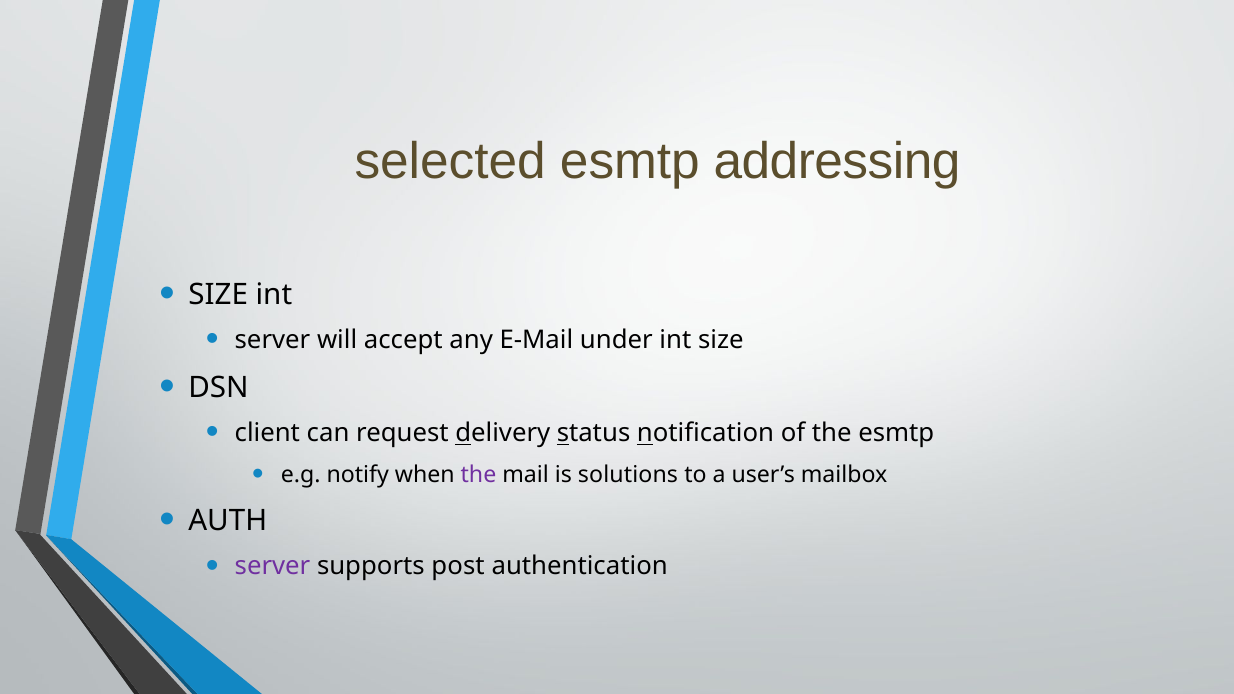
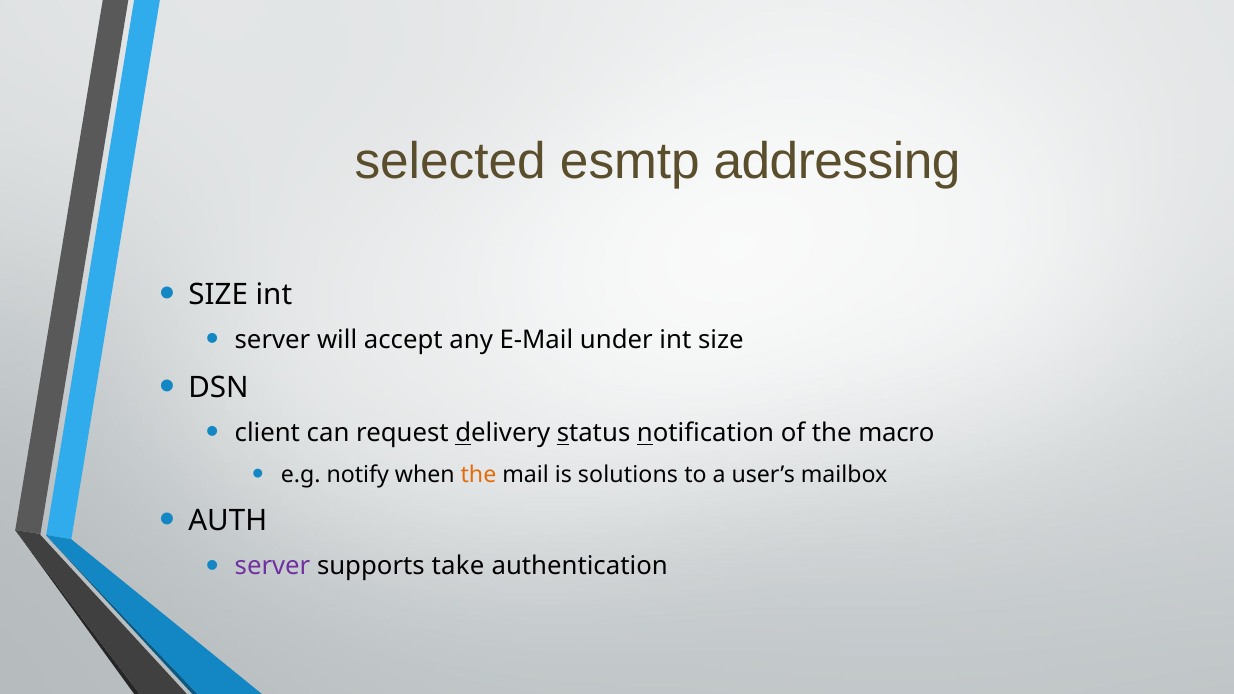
the esmtp: esmtp -> macro
the at (478, 475) colour: purple -> orange
post: post -> take
